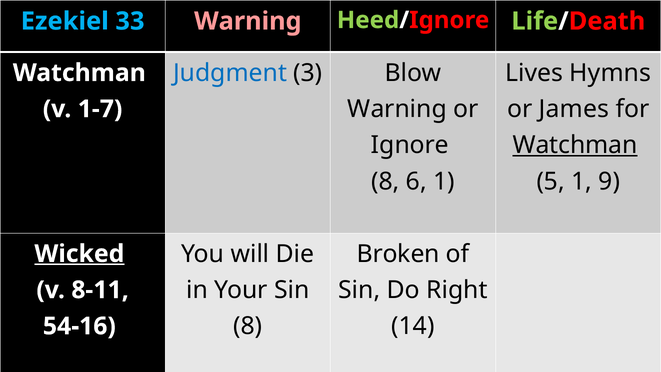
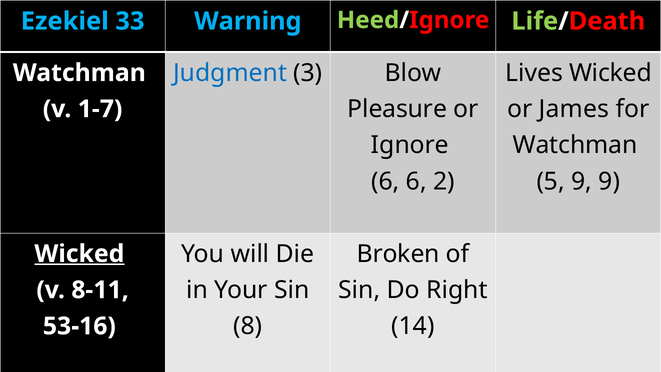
Warning at (248, 21) colour: pink -> light blue
Lives Hymns: Hymns -> Wicked
Warning at (397, 109): Warning -> Pleasure
Watchman at (575, 145) underline: present -> none
8 at (385, 181): 8 -> 6
6 1: 1 -> 2
5 1: 1 -> 9
54-16: 54-16 -> 53-16
